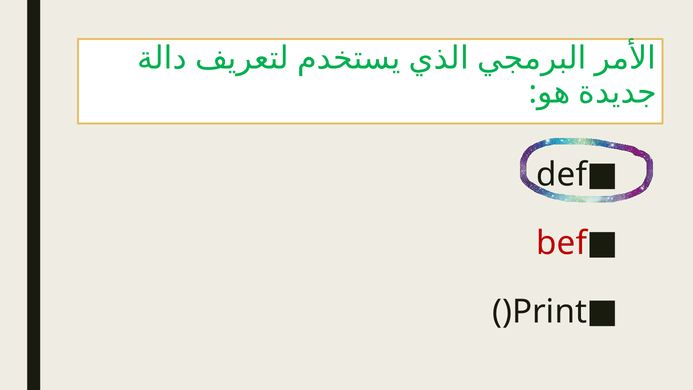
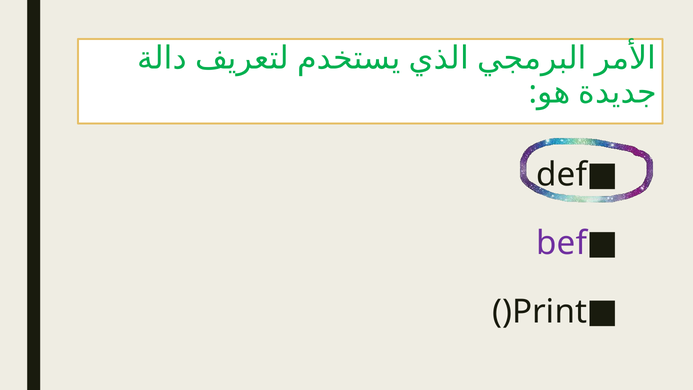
bef colour: red -> purple
